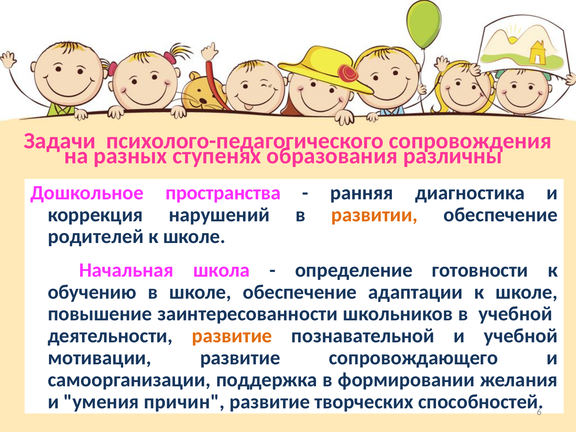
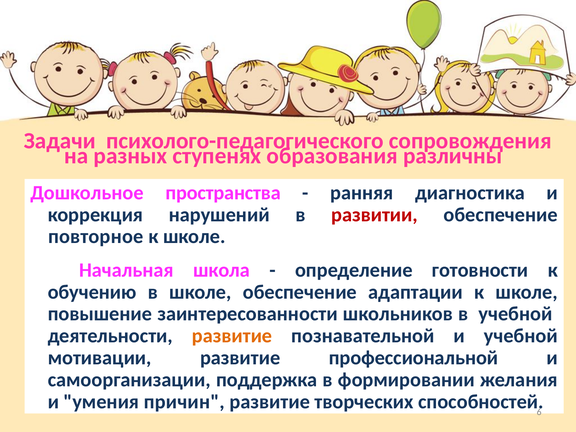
развитии colour: orange -> red
родителей: родителей -> повторное
сопровождающего: сопровождающего -> профессиональной
